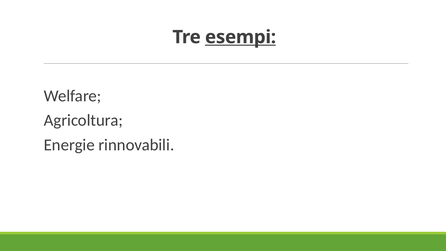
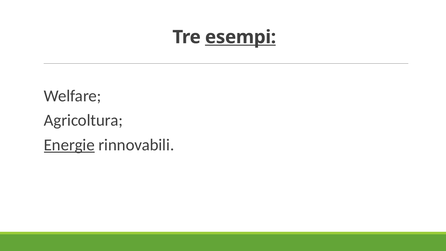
Energie underline: none -> present
